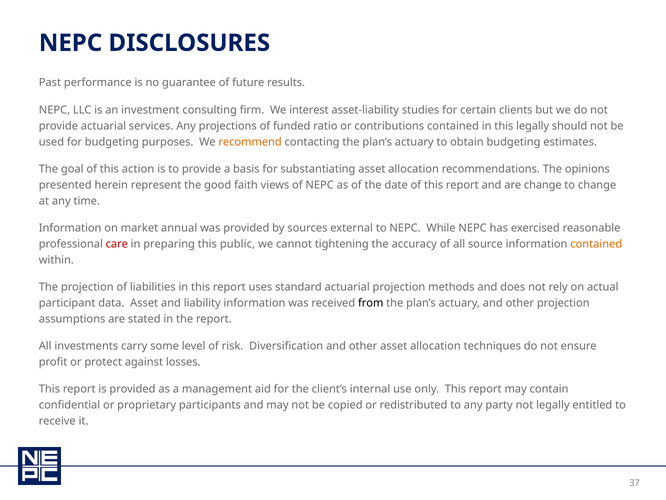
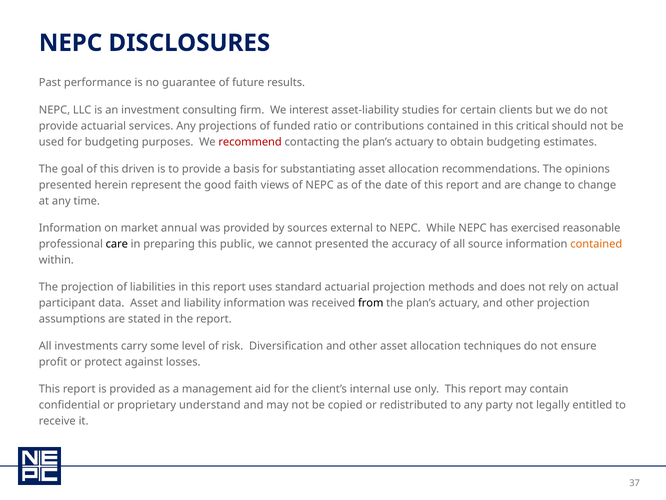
this legally: legally -> critical
recommend colour: orange -> red
action: action -> driven
care colour: red -> black
cannot tightening: tightening -> presented
participants: participants -> understand
